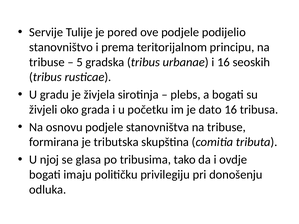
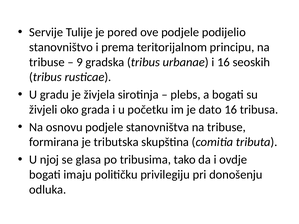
5: 5 -> 9
